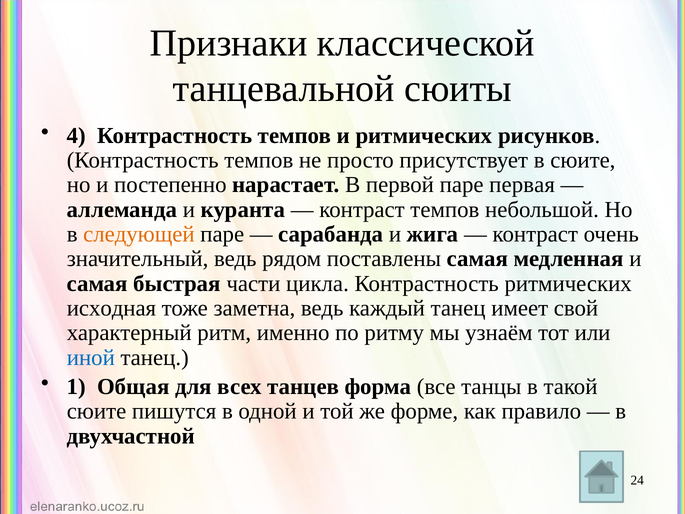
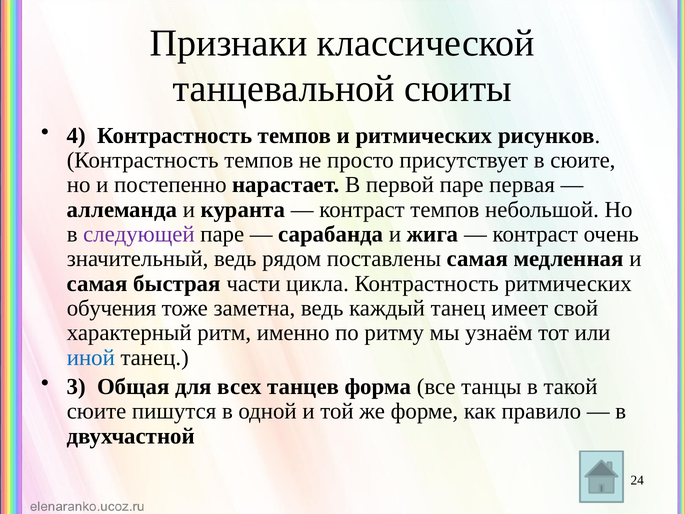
следующей colour: orange -> purple
исходная: исходная -> обучения
1: 1 -> 3
